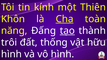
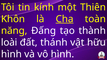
tạo underline: present -> none
trôi: trôi -> loài
thống: thống -> thánh
